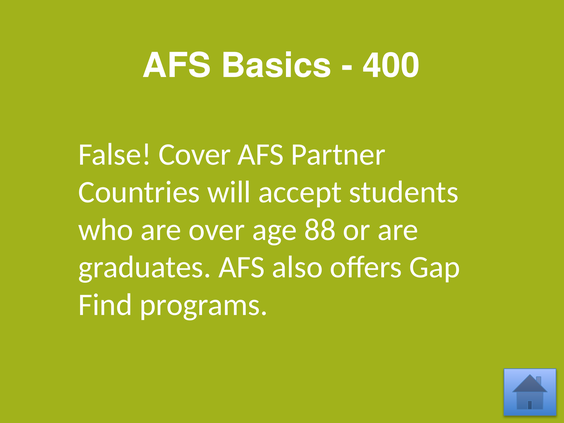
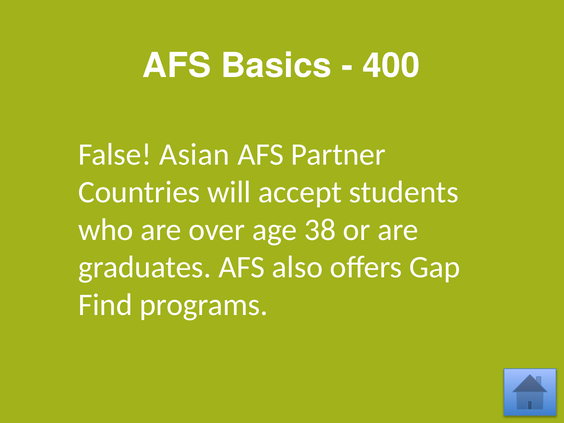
Cover: Cover -> Asian
88: 88 -> 38
